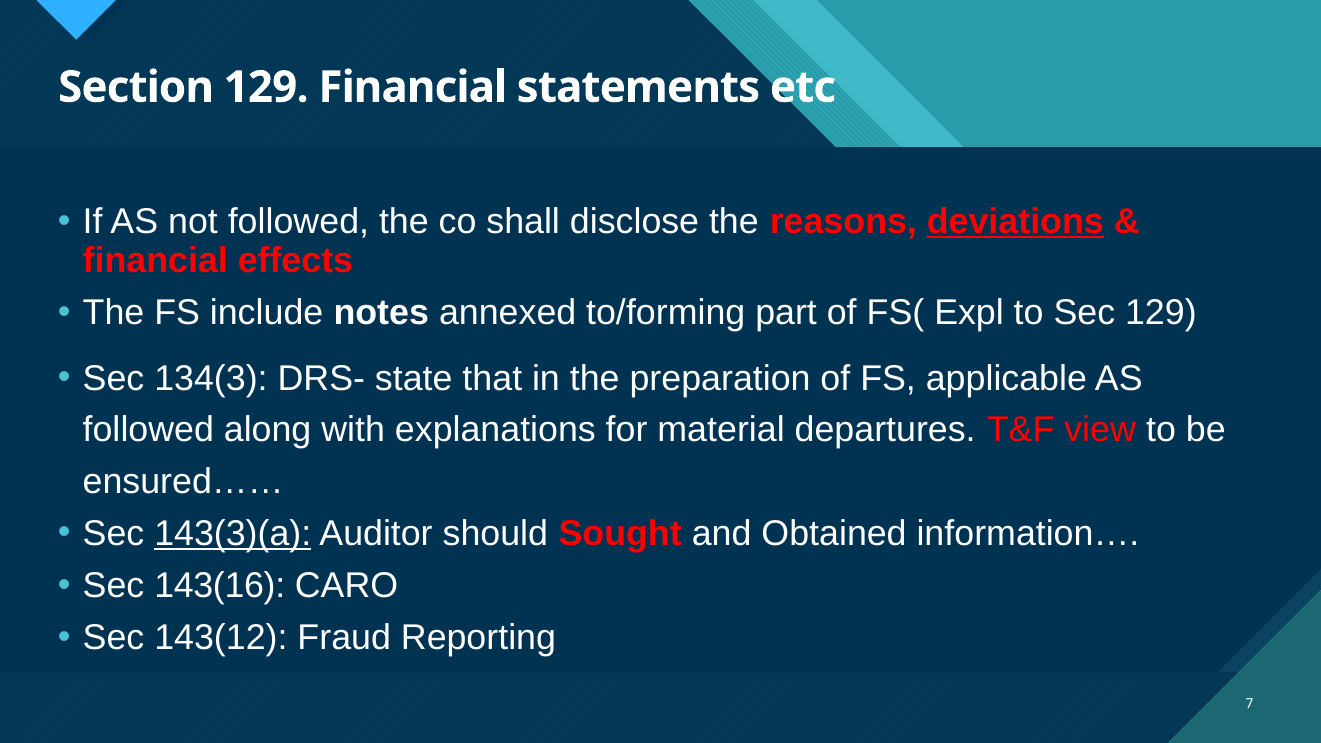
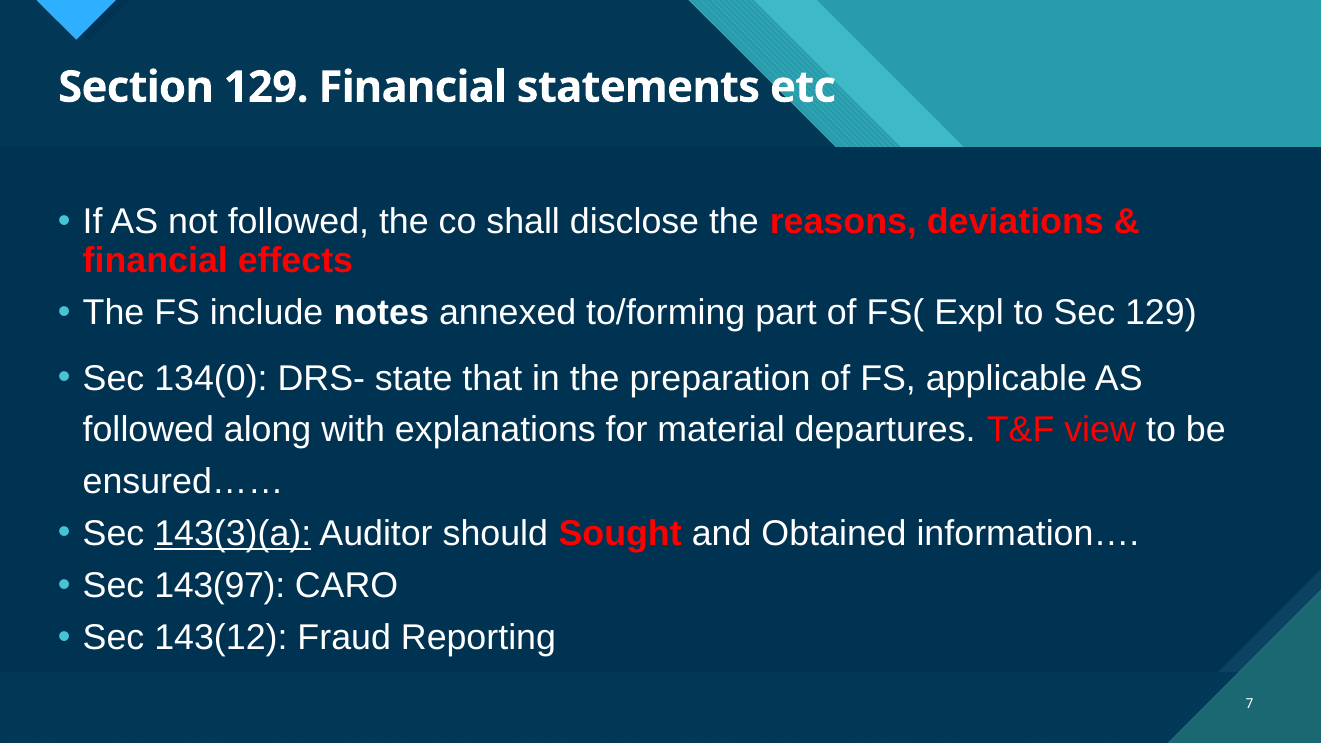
deviations underline: present -> none
134(3: 134(3 -> 134(0
143(16: 143(16 -> 143(97
